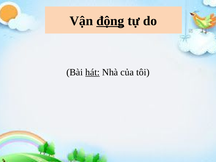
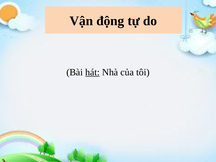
động underline: present -> none
